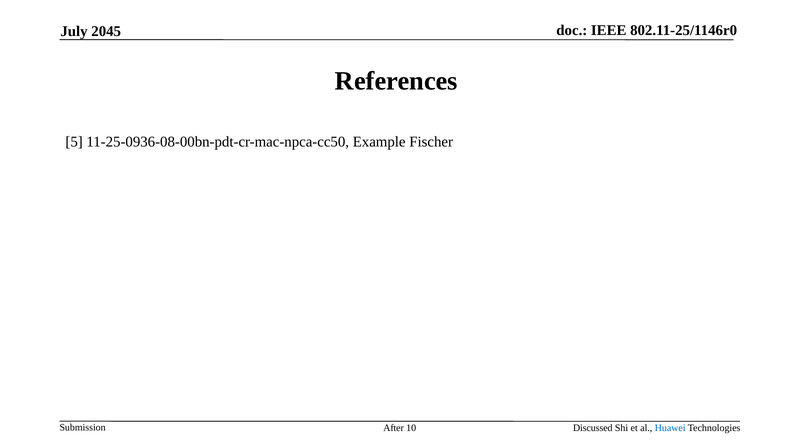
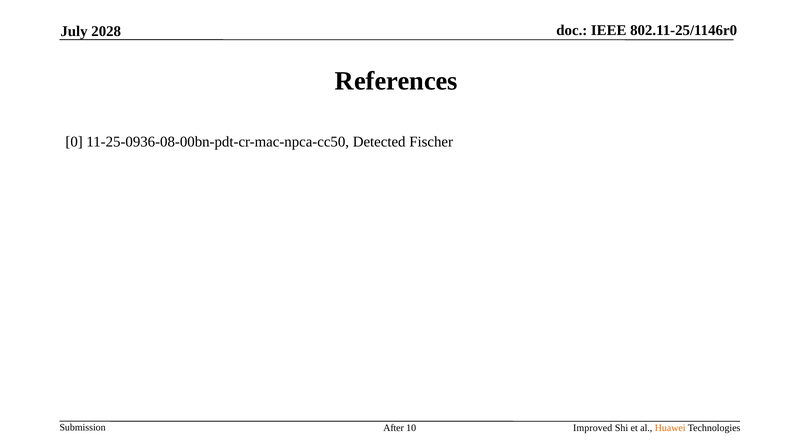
2045: 2045 -> 2028
5: 5 -> 0
Example: Example -> Detected
Discussed: Discussed -> Improved
Huawei colour: blue -> orange
